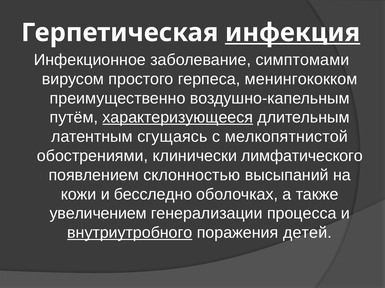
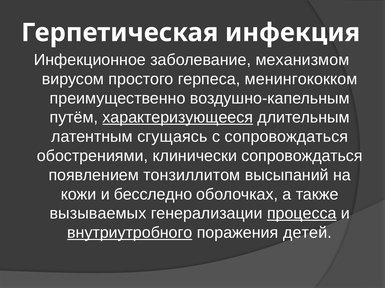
инфекция underline: present -> none
симптомами: симптомами -> механизмом
с мелкопятнистой: мелкопятнистой -> сопровождаться
клинически лимфатического: лимфатического -> сопровождаться
склонностью: склонностью -> тонзиллитом
увеличением: увеличением -> вызываемых
процесса underline: none -> present
